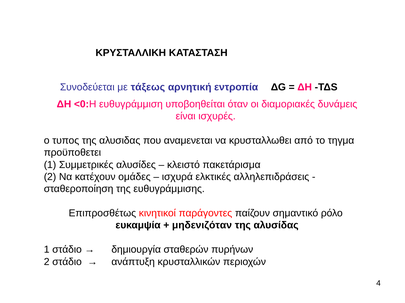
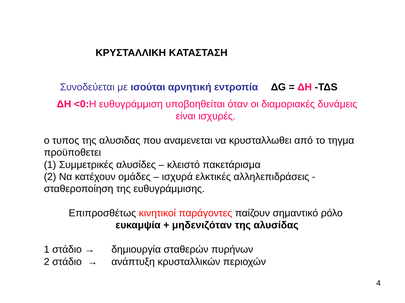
τάξεως: τάξεως -> ισούται
